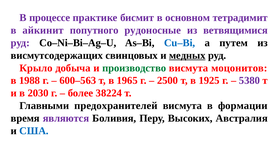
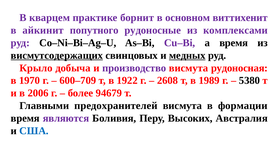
процессе: процессе -> кварцем
бисмит: бисмит -> борнит
тетрадимит: тетрадимит -> виттихенит
ветвящимися: ветвящимися -> комплексами
Cu–Bi colour: blue -> purple
а путем: путем -> время
висмутсодержащих underline: none -> present
производство colour: green -> purple
моцонитов: моцонитов -> рудоносная
1988: 1988 -> 1970
600–563: 600–563 -> 600–709
1965: 1965 -> 1922
2500: 2500 -> 2608
1925: 1925 -> 1989
5380 colour: purple -> black
2030: 2030 -> 2006
38224: 38224 -> 94679
